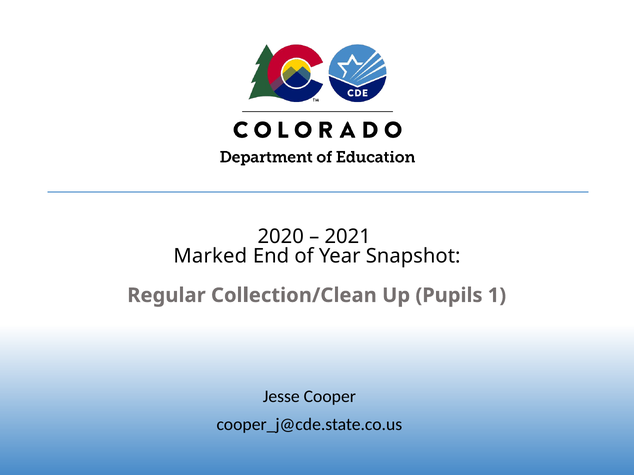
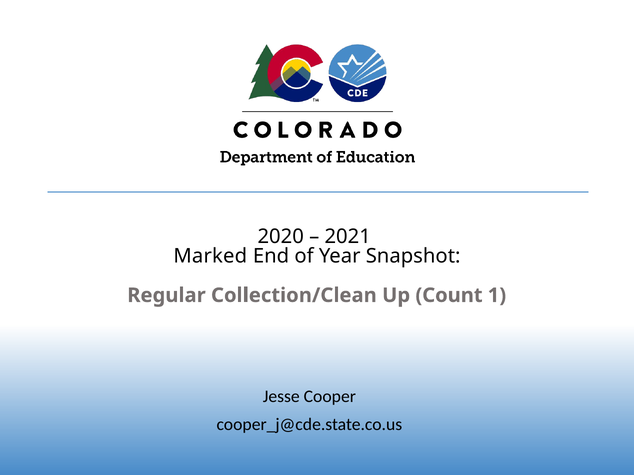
Pupils: Pupils -> Count
